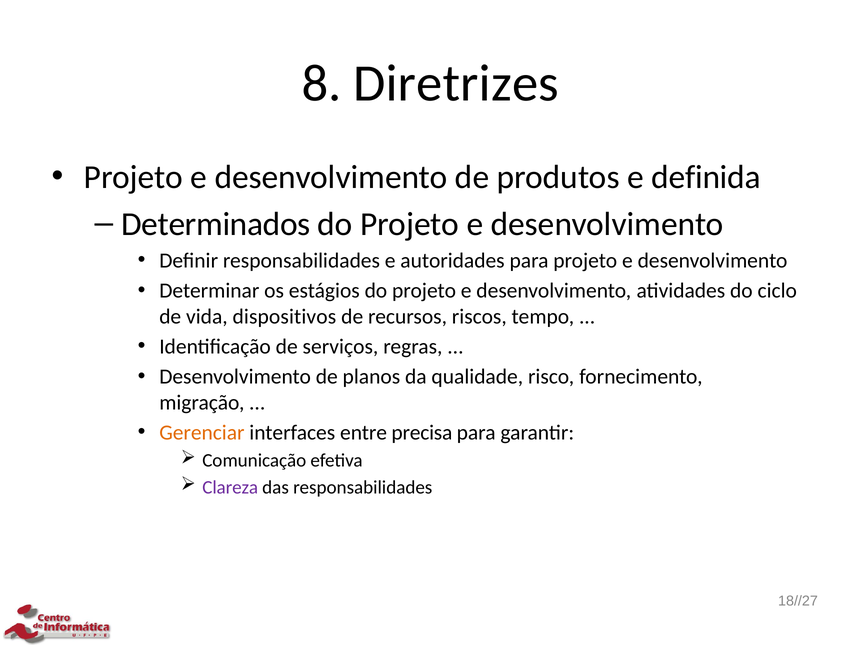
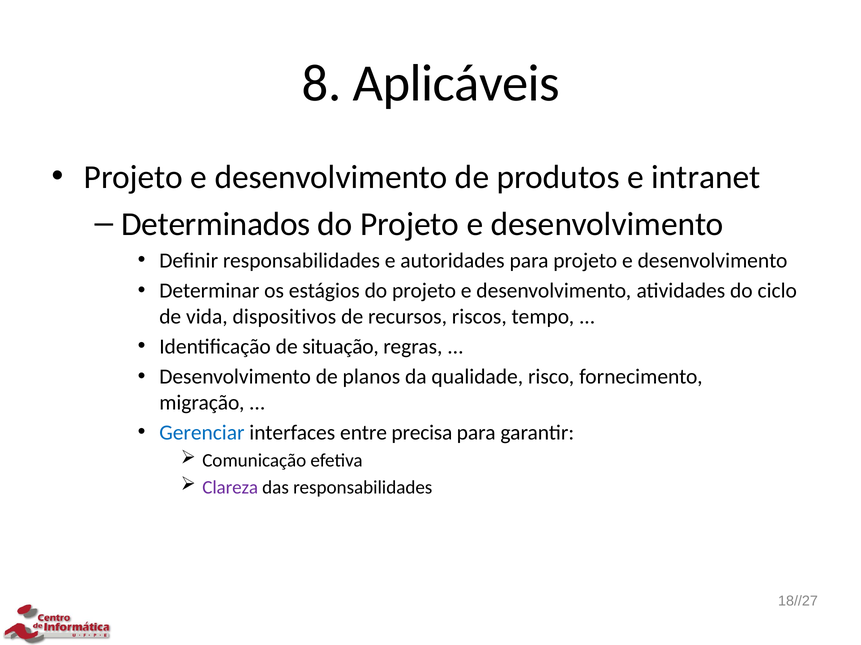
Diretrizes: Diretrizes -> Aplicáveis
definida: definida -> intranet
serviços: serviços -> situação
Gerenciar colour: orange -> blue
